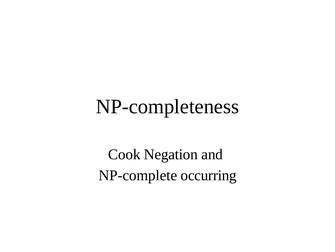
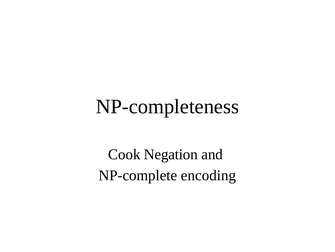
occurring: occurring -> encoding
